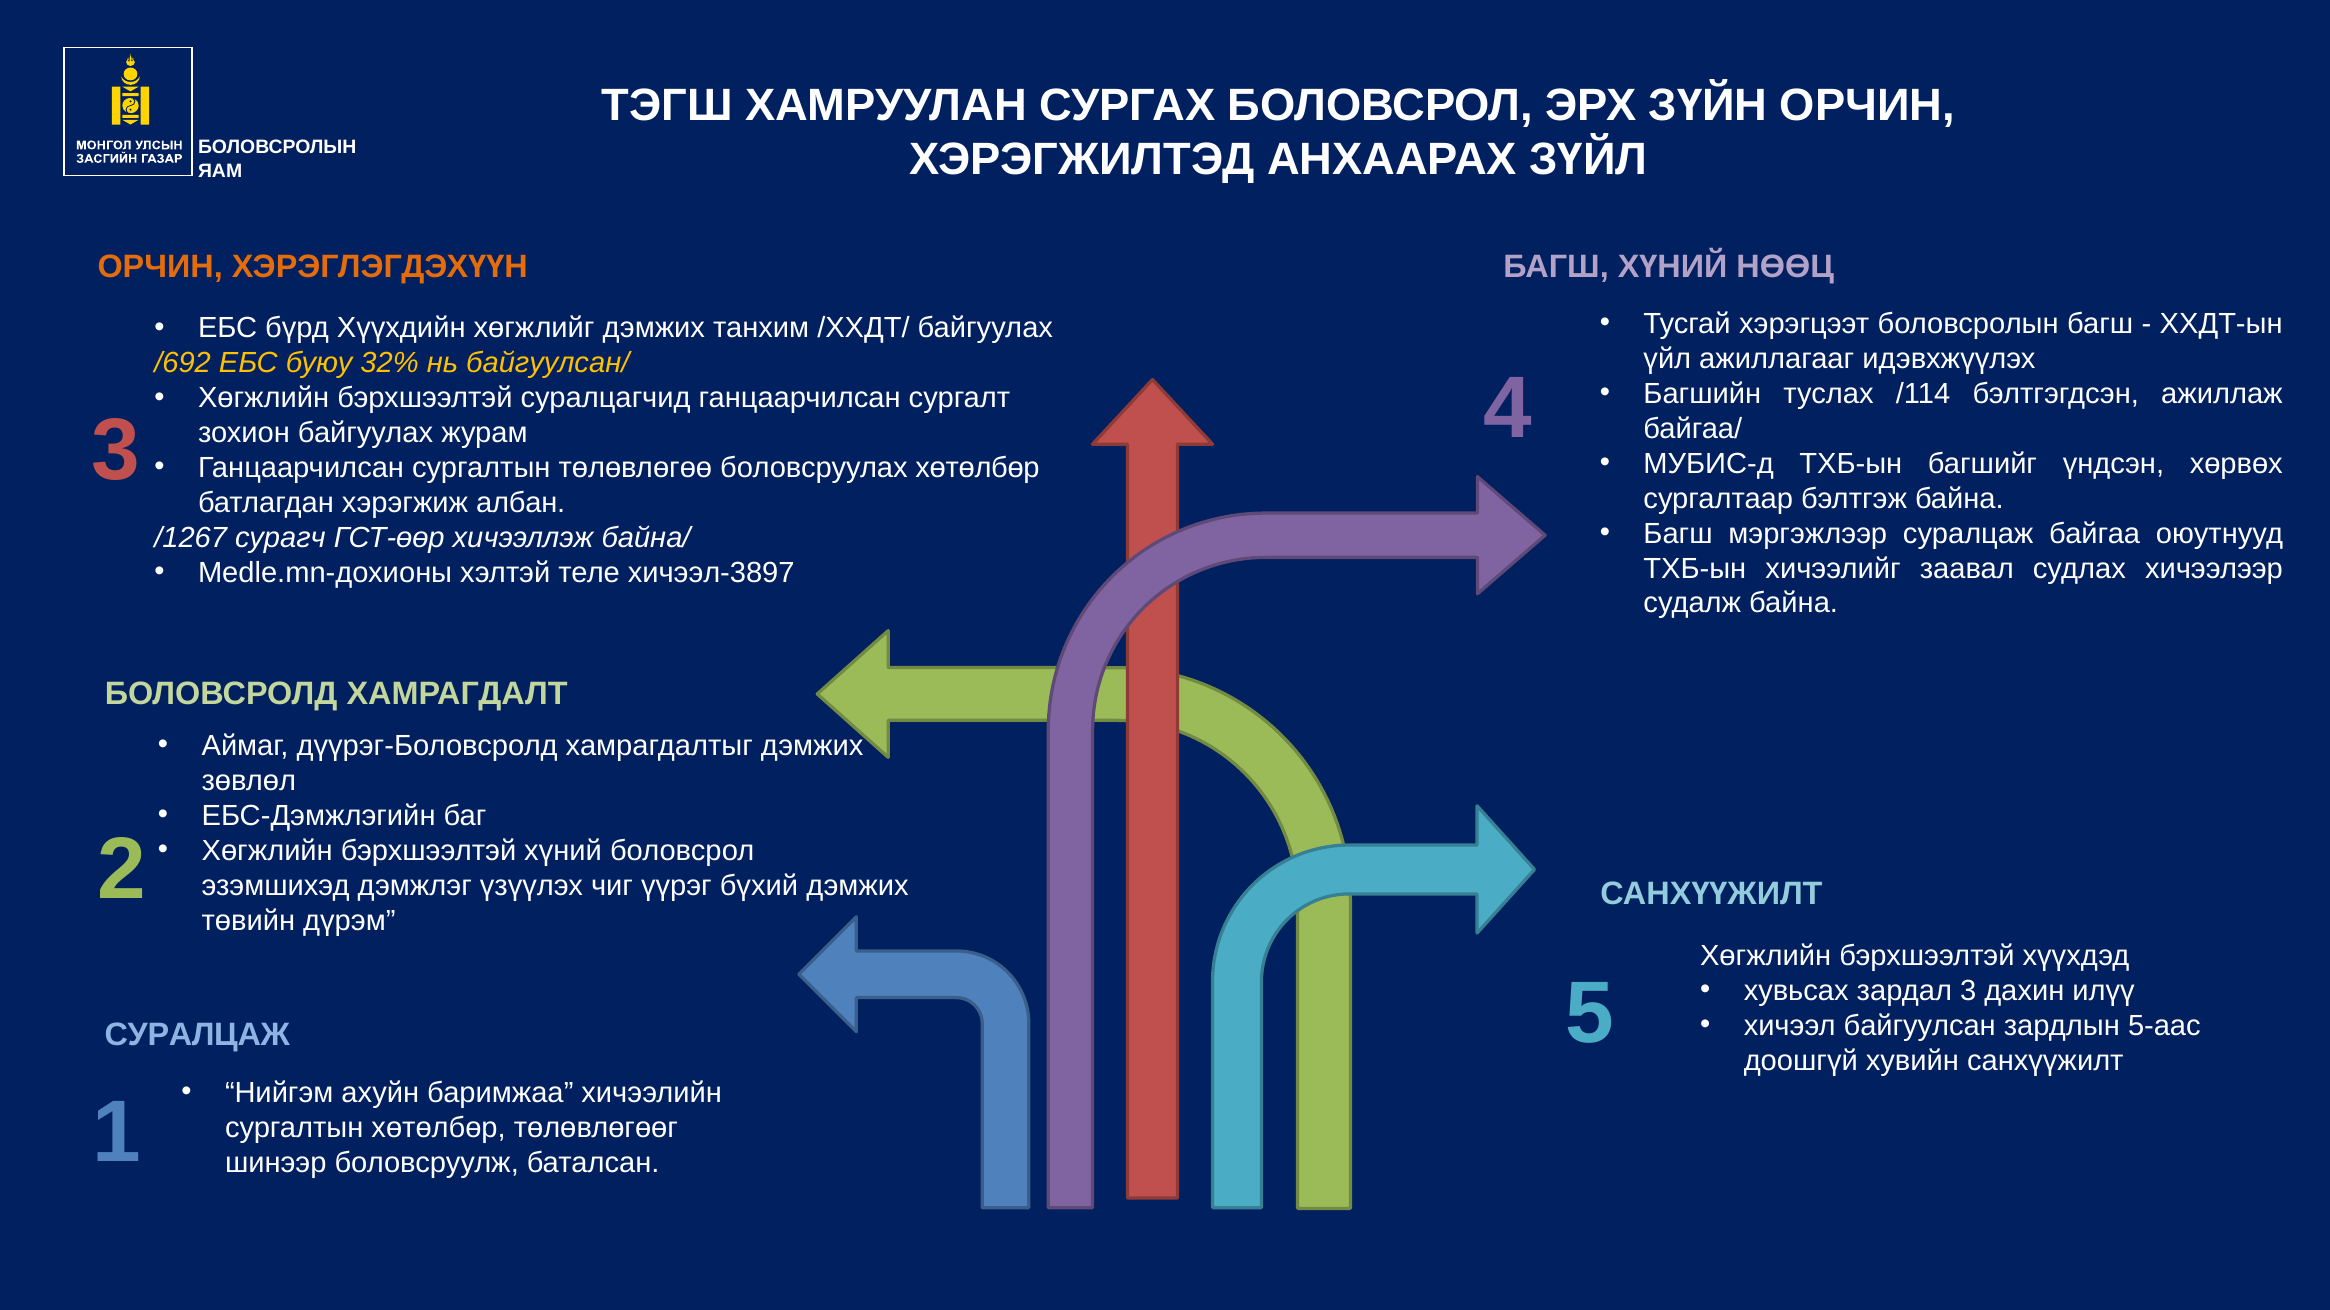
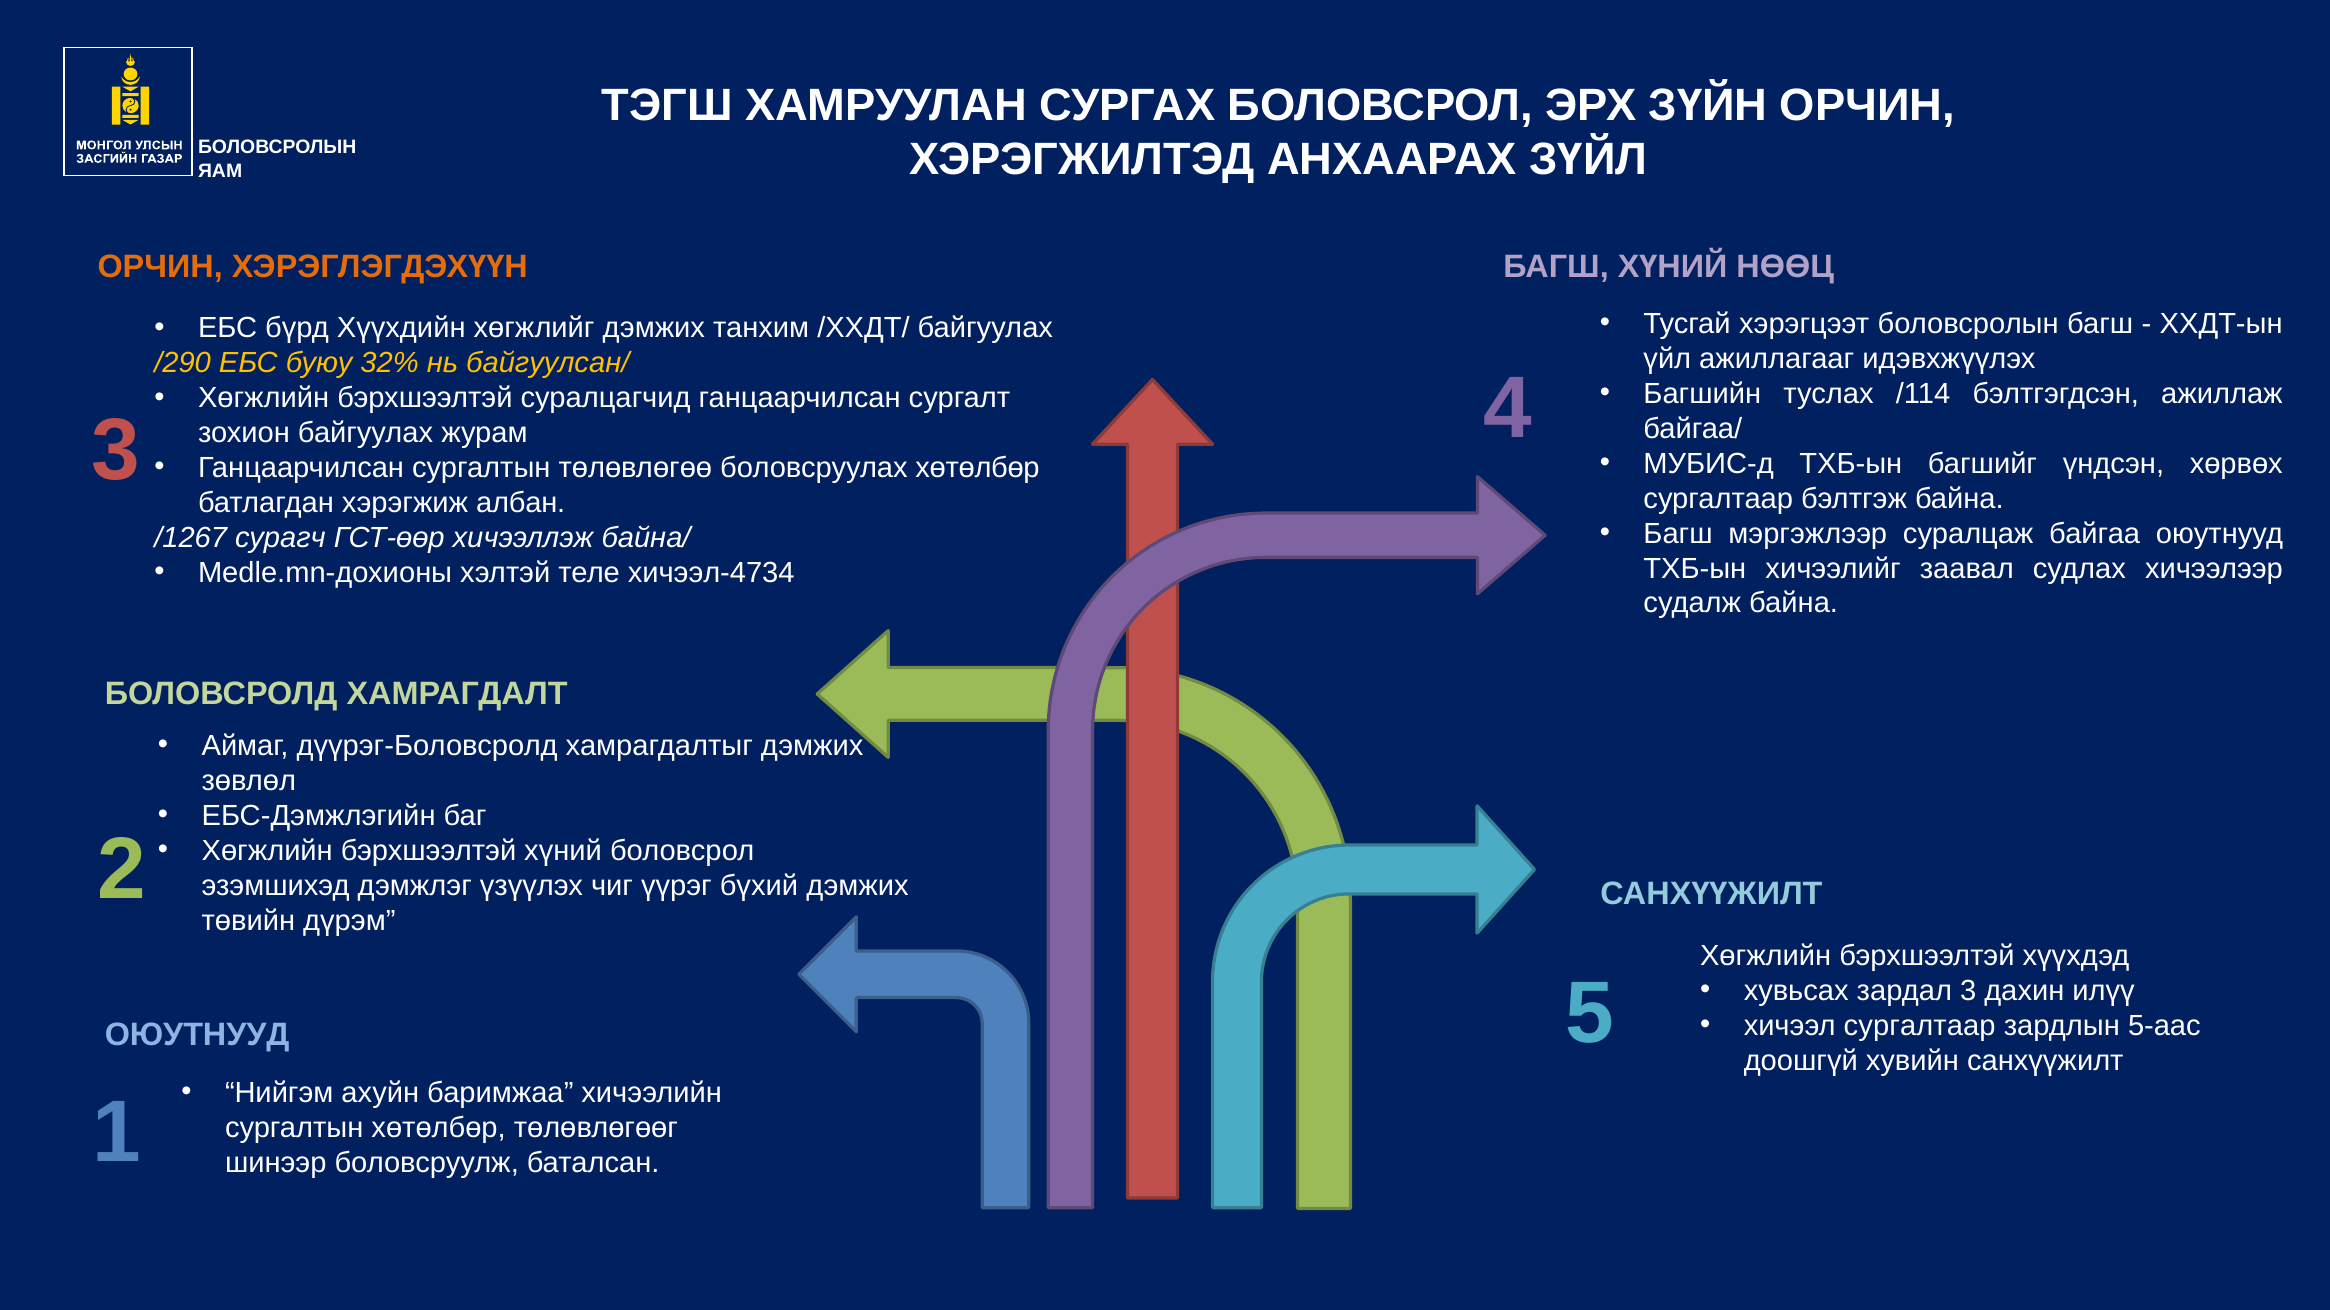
/692: /692 -> /290
хичээл-3897: хичээл-3897 -> хичээл-4734
хичээл байгуулсан: байгуулсан -> сургалтаар
СУРАЛЦАЖ at (197, 1035): СУРАЛЦАЖ -> ОЮУТНУУД
